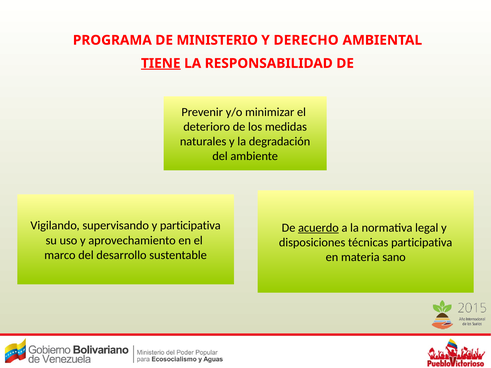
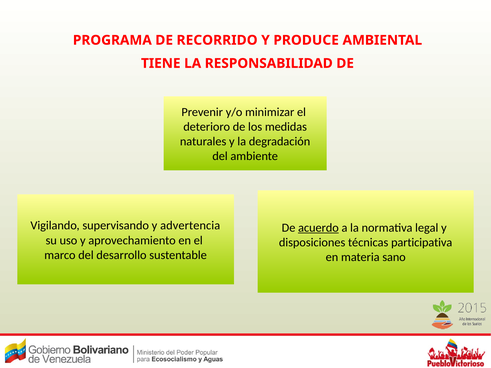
MINISTERIO: MINISTERIO -> RECORRIDO
DERECHO: DERECHO -> PRODUCE
TIENE underline: present -> none
y participativa: participativa -> advertencia
